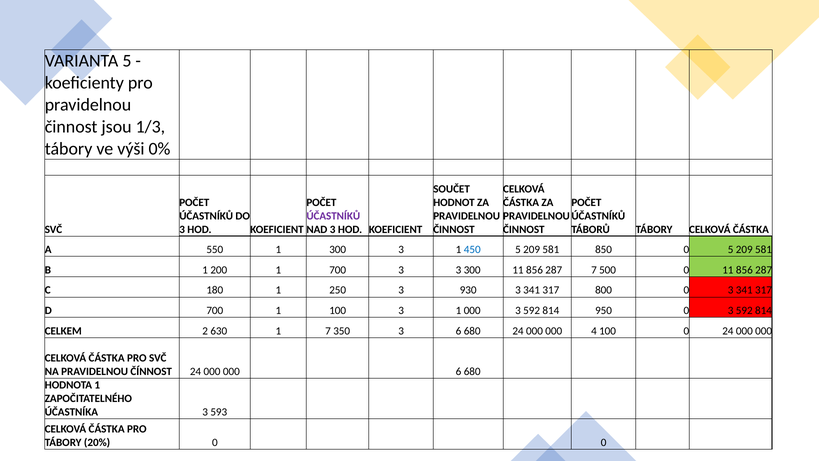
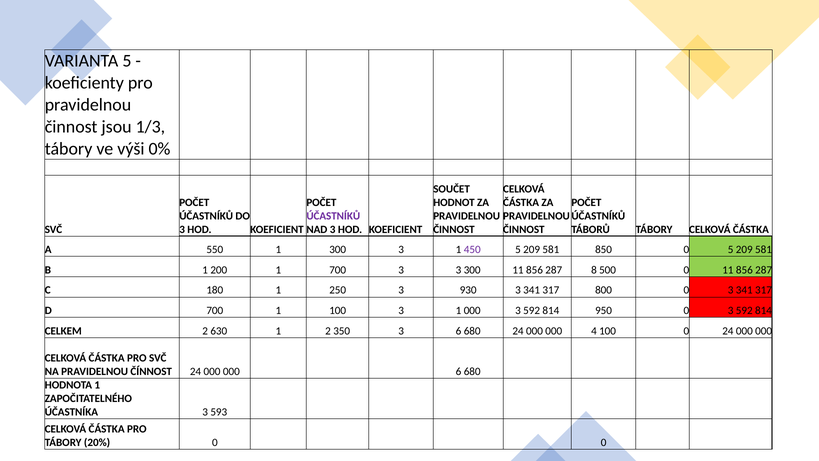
450 colour: blue -> purple
287 7: 7 -> 8
1 7: 7 -> 2
